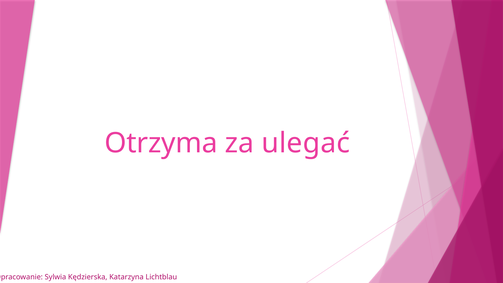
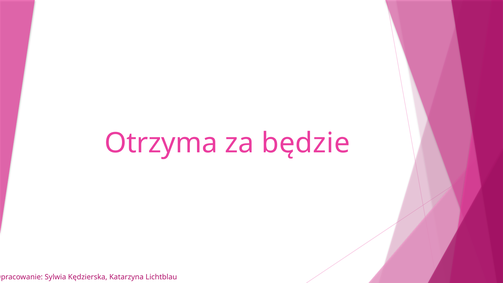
ulegać: ulegać -> będzie
